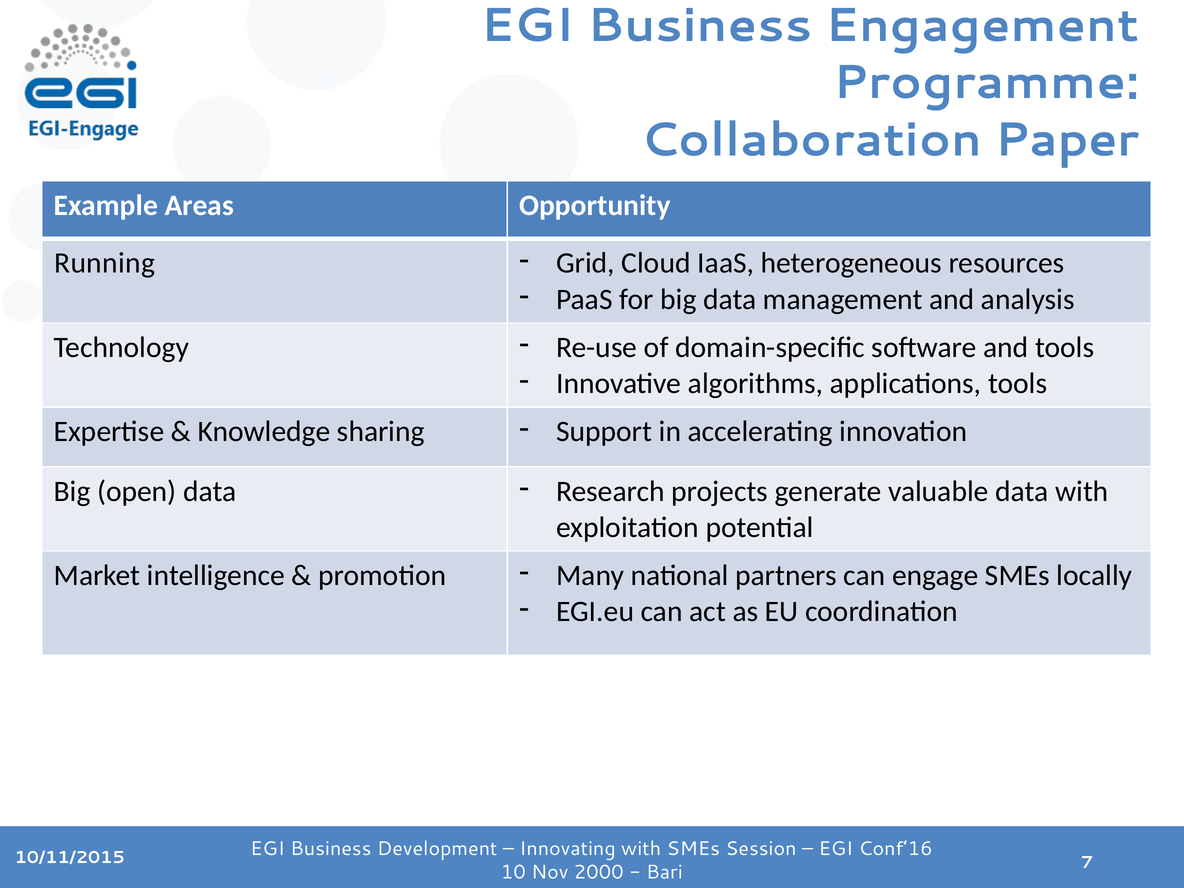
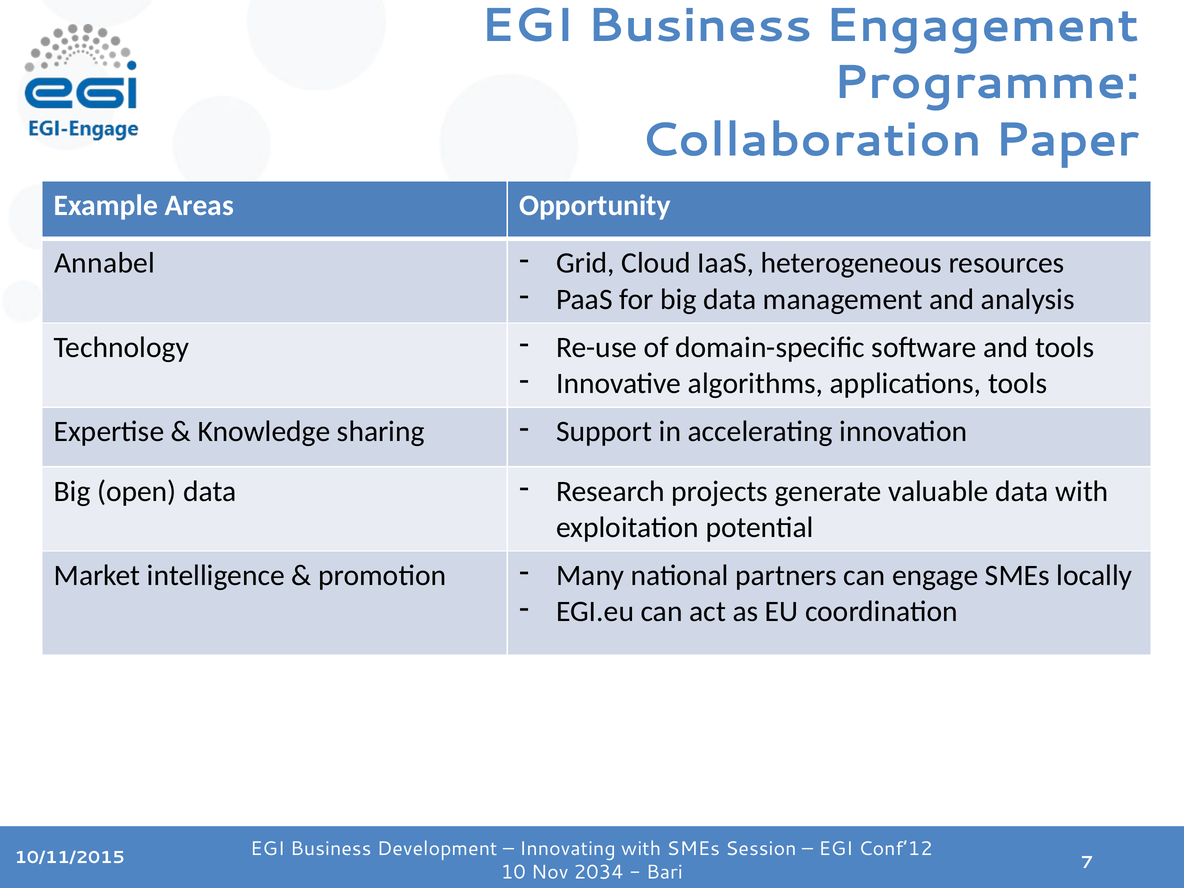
Running: Running -> Annabel
Conf’16: Conf’16 -> Conf’12
2000: 2000 -> 2034
